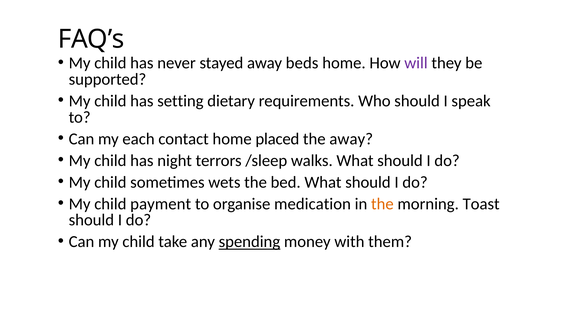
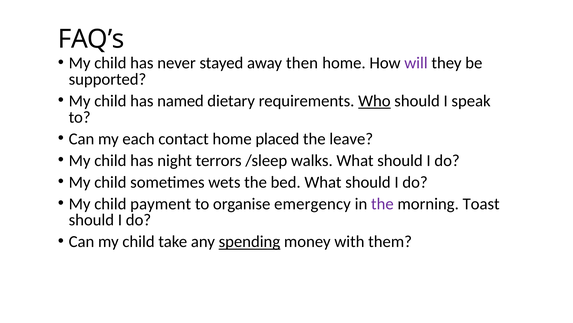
beds: beds -> then
setting: setting -> named
Who underline: none -> present
the away: away -> leave
medication: medication -> emergency
the at (382, 203) colour: orange -> purple
